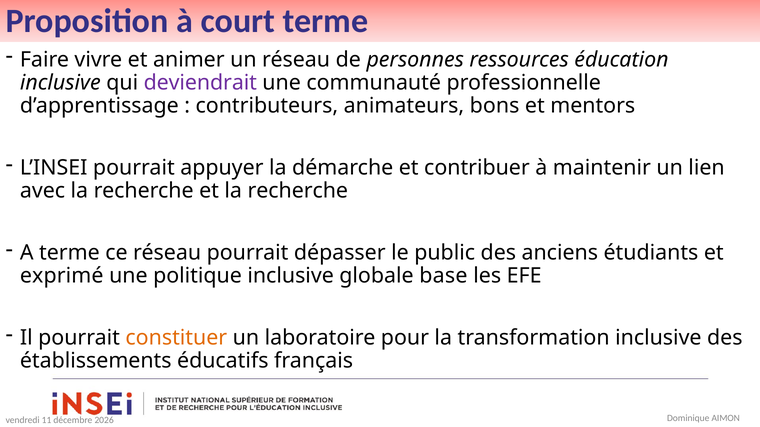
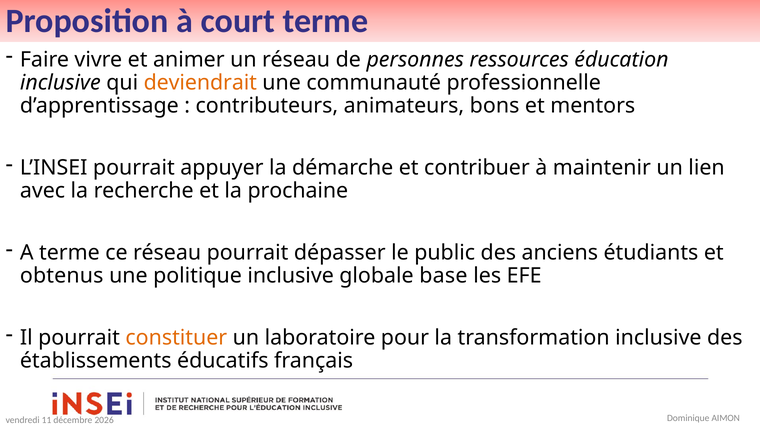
deviendrait colour: purple -> orange
et la recherche: recherche -> prochaine
exprimé: exprimé -> obtenus
